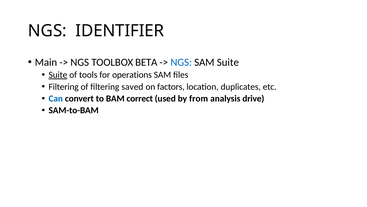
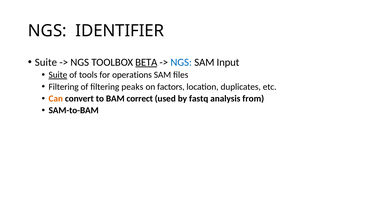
Main at (46, 62): Main -> Suite
BETA underline: none -> present
SAM Suite: Suite -> Input
saved: saved -> peaks
Can colour: blue -> orange
from: from -> fastq
drive: drive -> from
